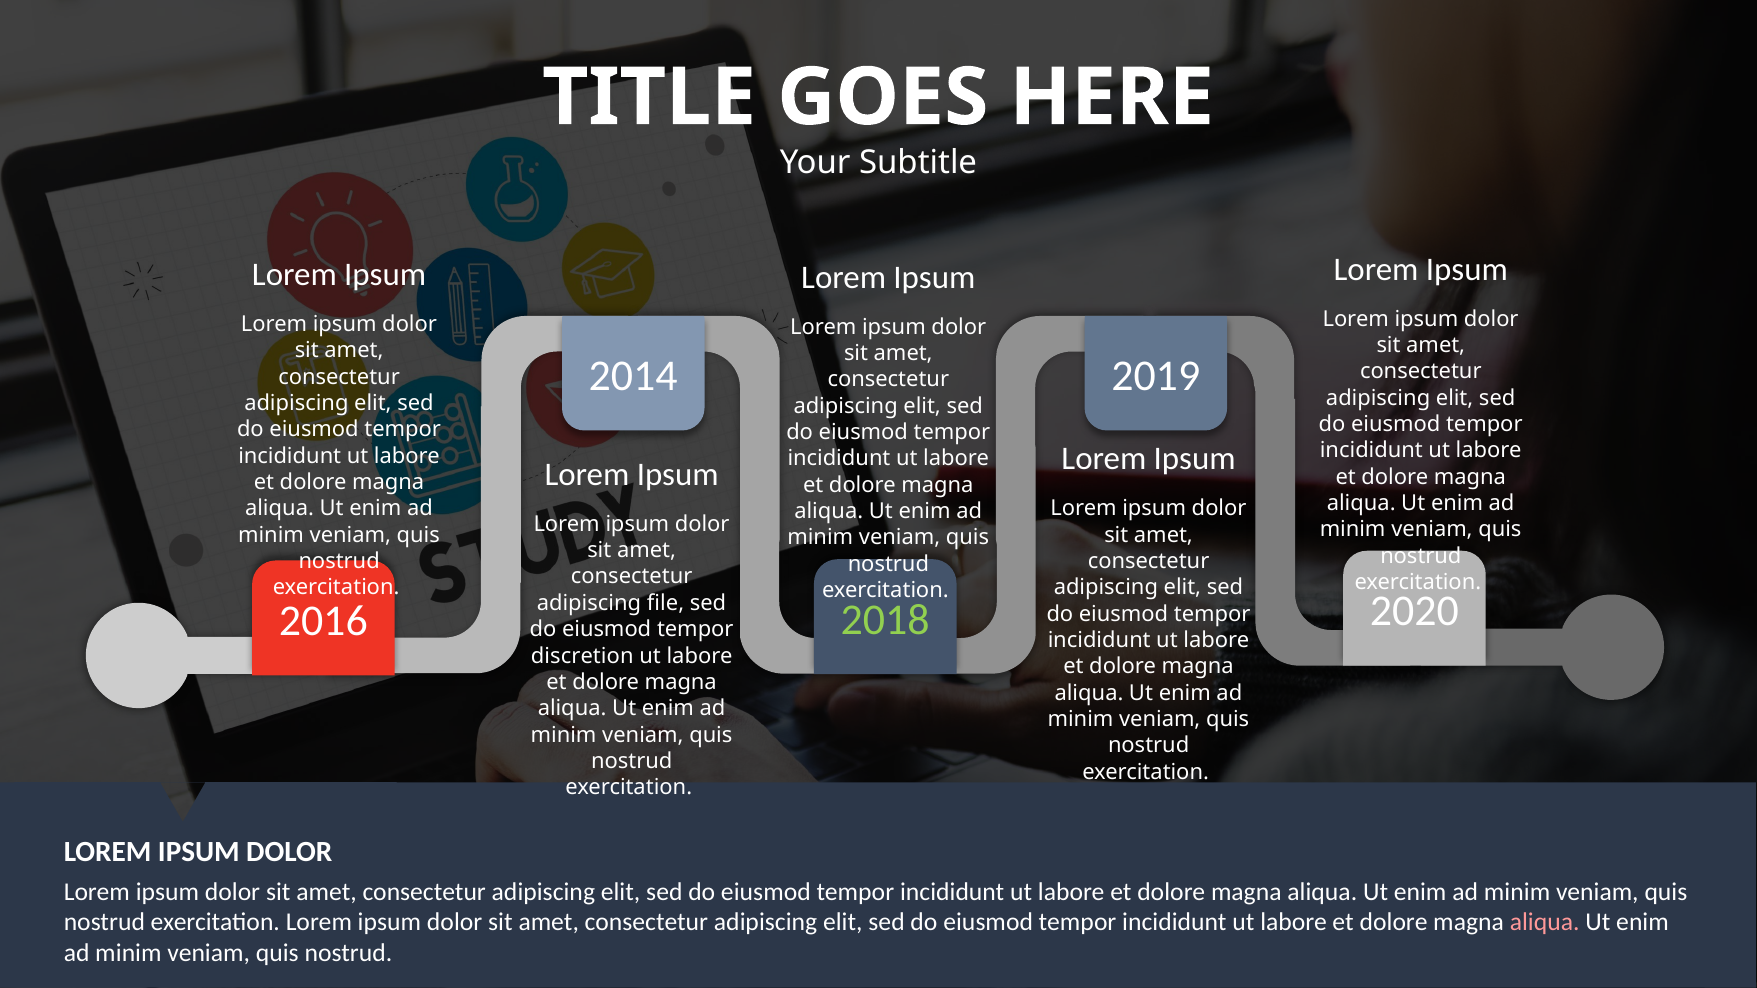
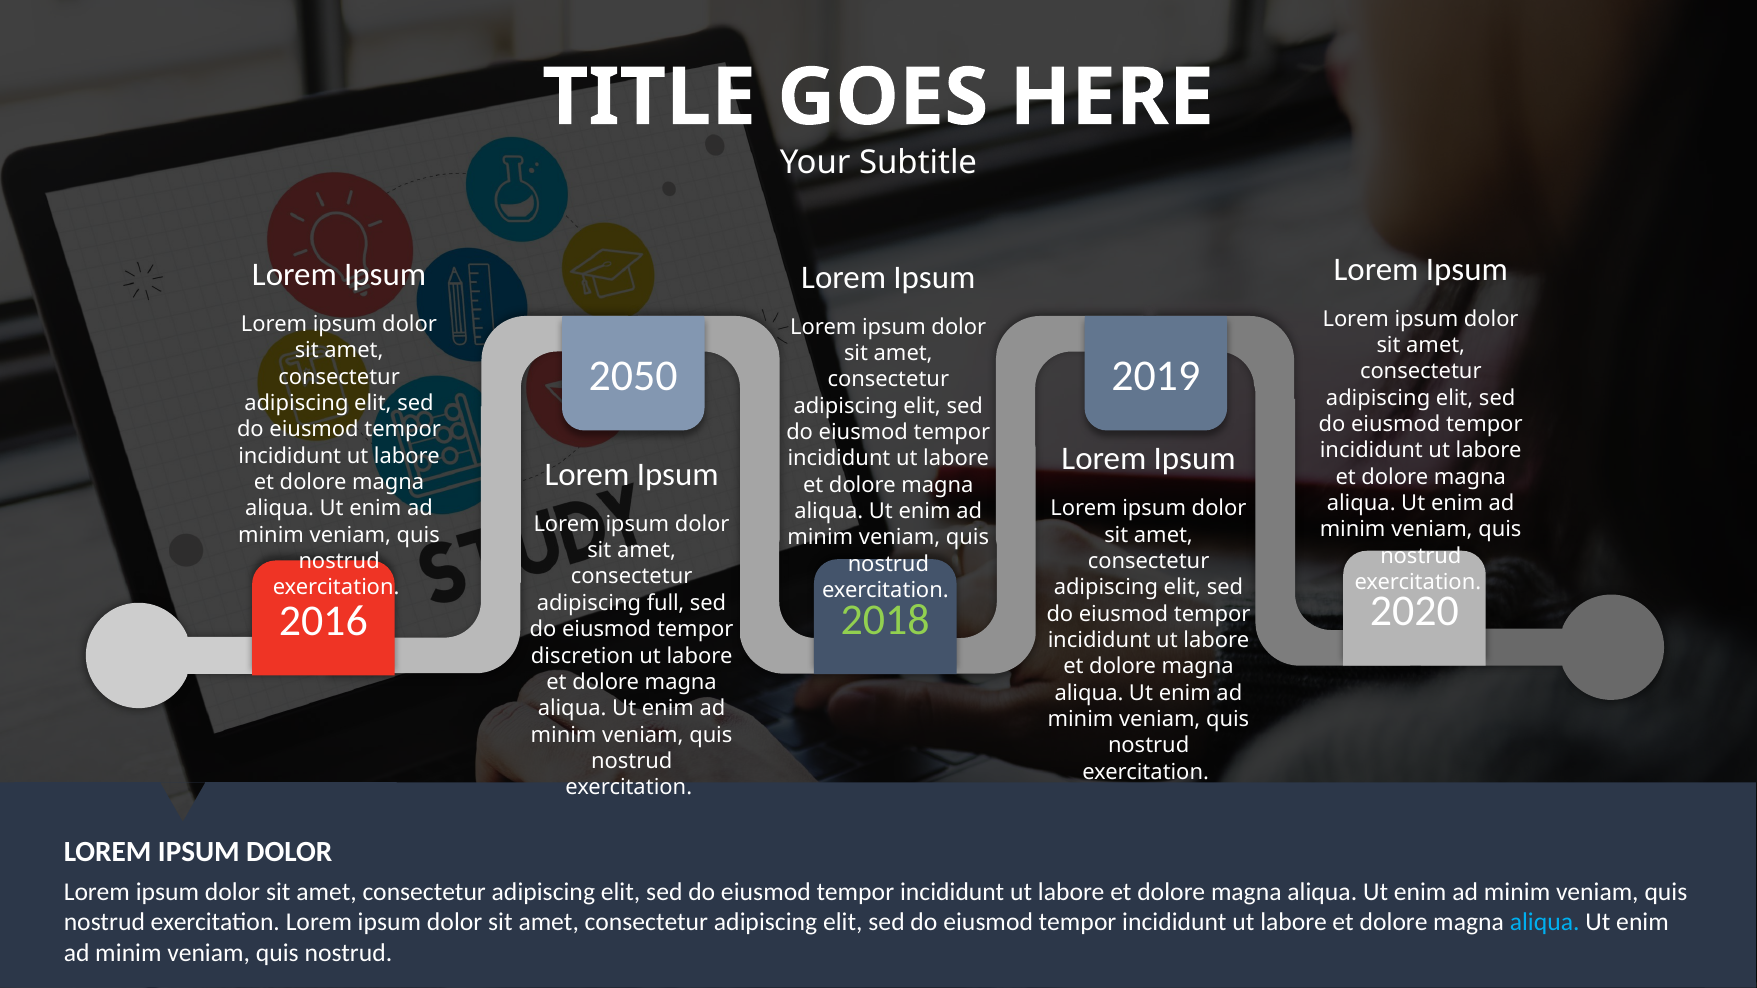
2014: 2014 -> 2050
file: file -> full
aliqua at (1545, 923) colour: pink -> light blue
